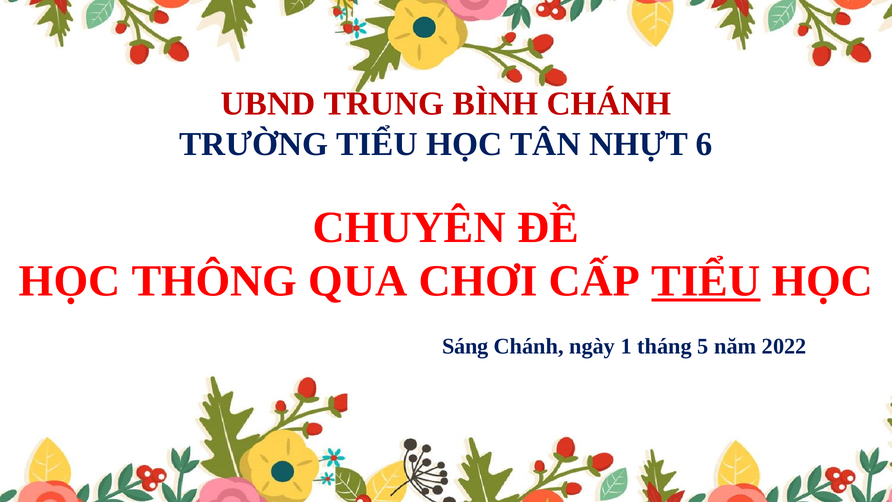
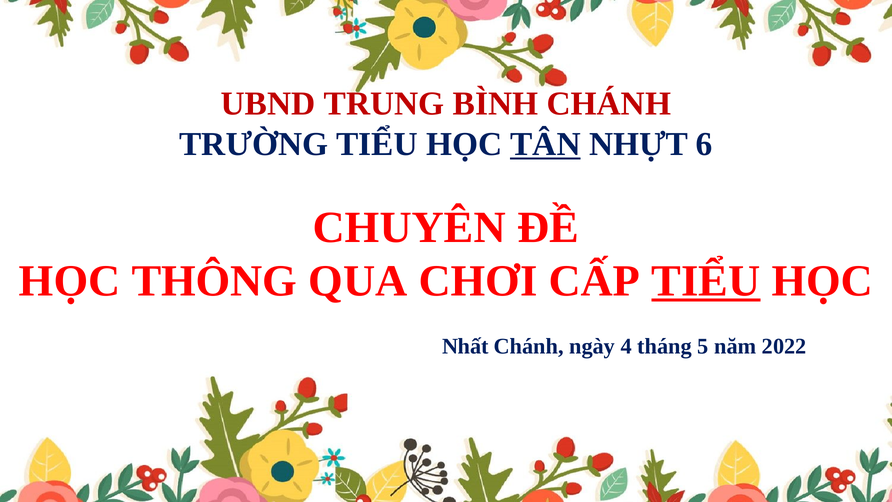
TÂN underline: none -> present
Sáng: Sáng -> Nhất
1: 1 -> 4
